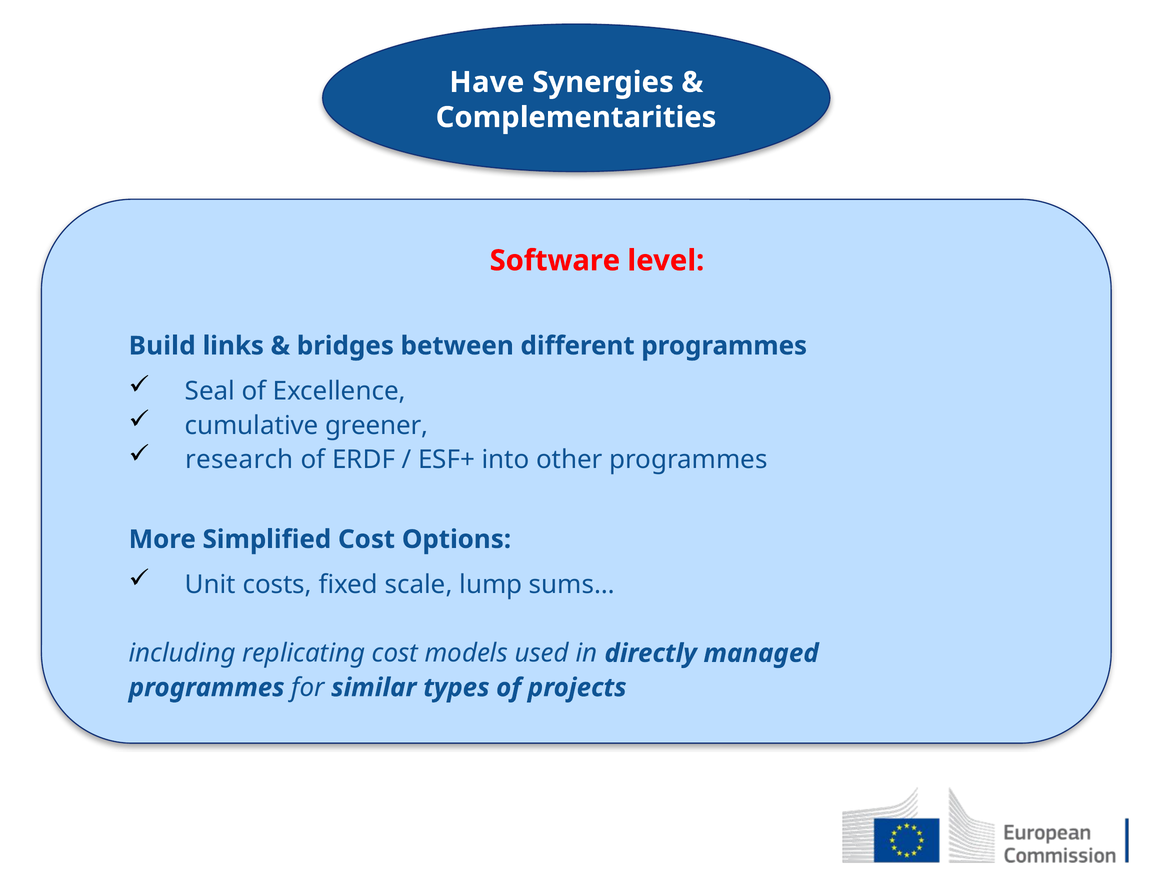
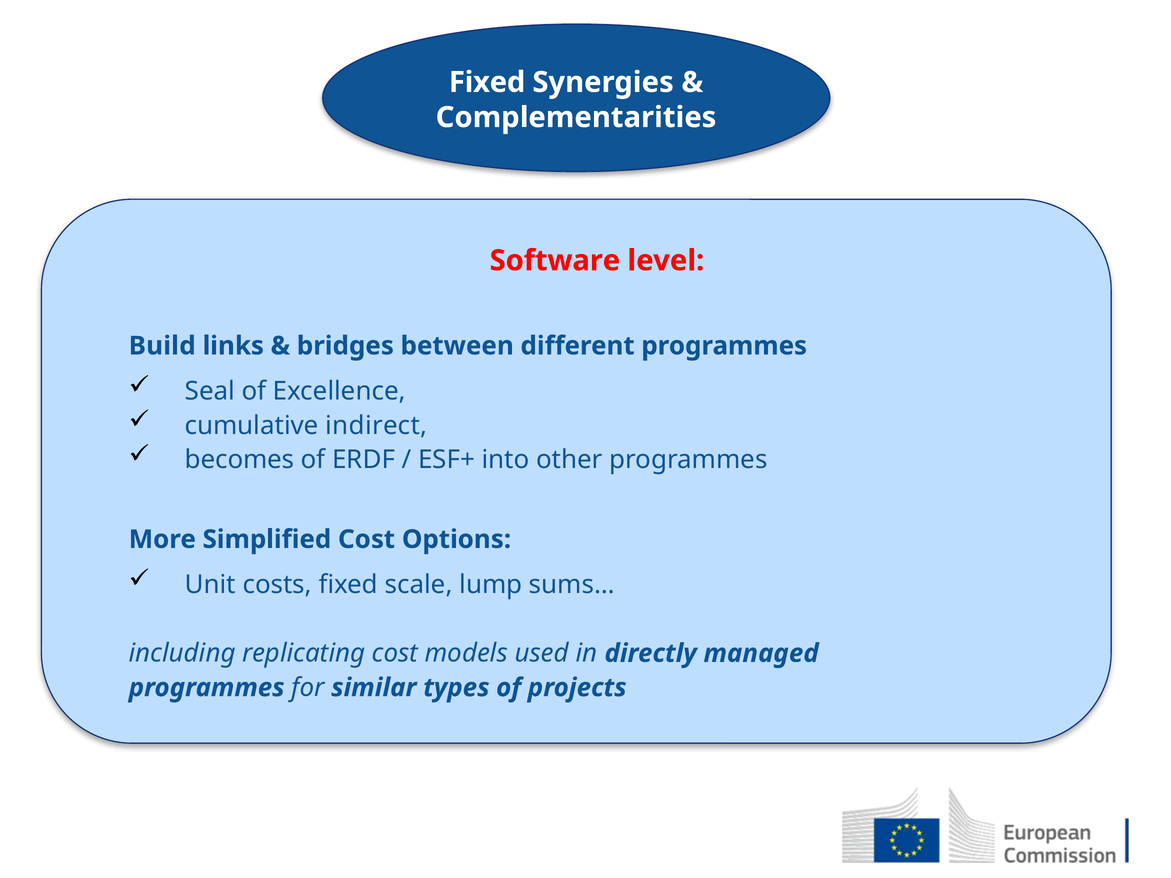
Have at (487, 82): Have -> Fixed
greener: greener -> indirect
research: research -> becomes
